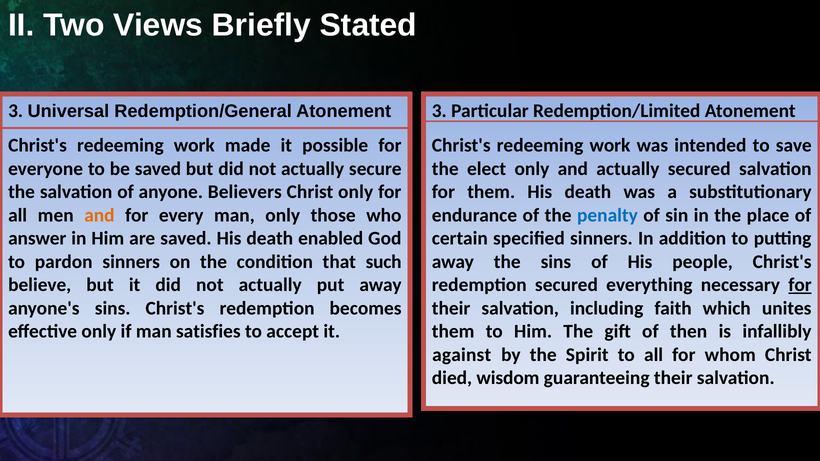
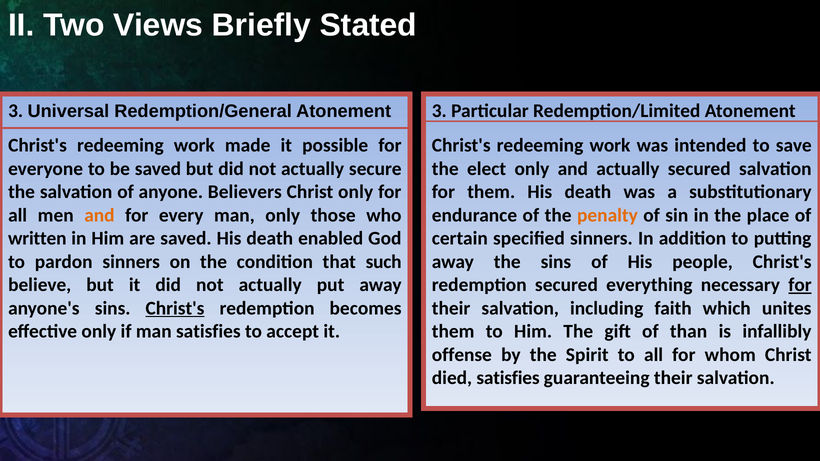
penalty colour: blue -> orange
answer: answer -> written
Christ's at (175, 308) underline: none -> present
then: then -> than
against: against -> offense
died wisdom: wisdom -> satisfies
